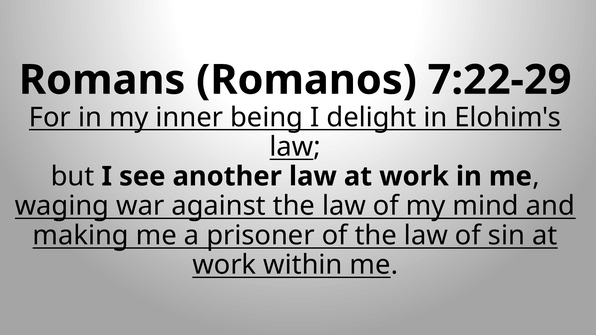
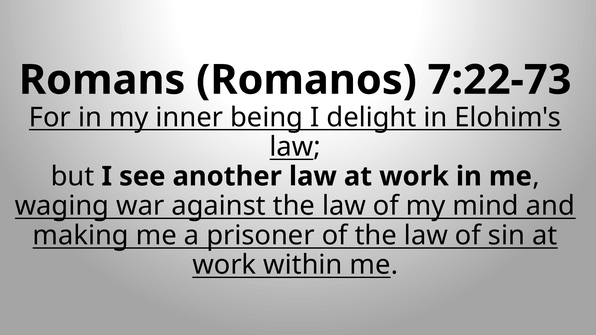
7:22-29: 7:22-29 -> 7:22-73
